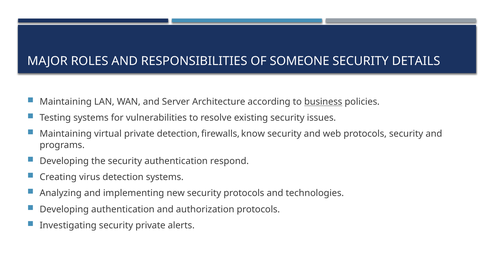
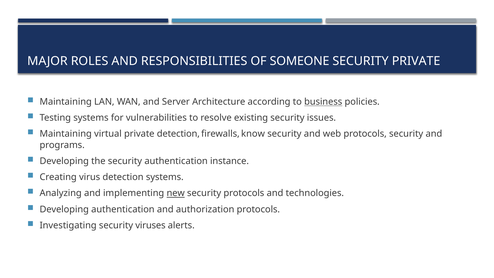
SECURITY DETAILS: DETAILS -> PRIVATE
respond: respond -> instance
new underline: none -> present
security private: private -> viruses
